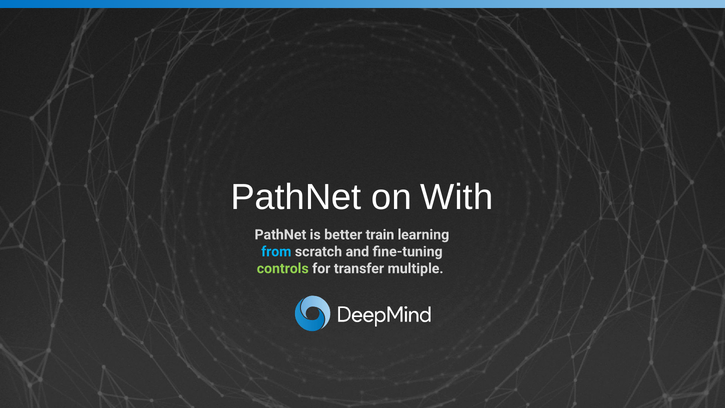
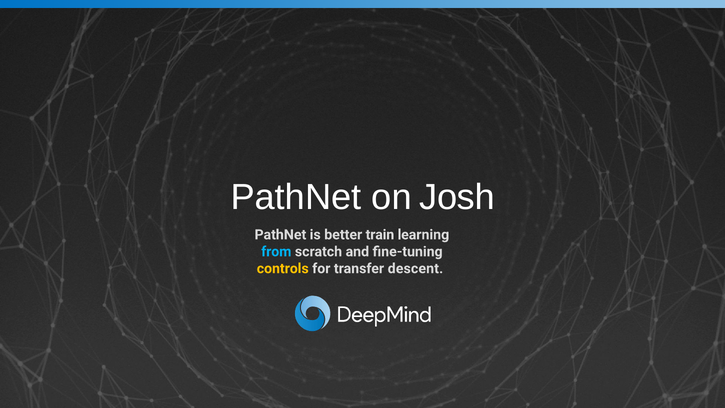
With: With -> Josh
controls colour: light green -> yellow
multiple: multiple -> descent
